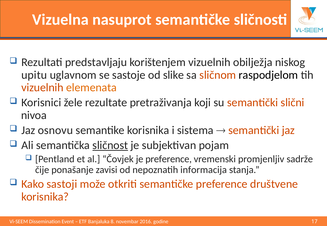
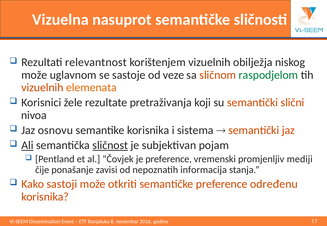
predstavljaju: predstavljaju -> relevantnost
upitu at (34, 75): upitu -> može
slike: slike -> veze
raspodjelom colour: black -> green
Ali underline: none -> present
sadrže: sadrže -> mediji
društvene: društvene -> određenu
